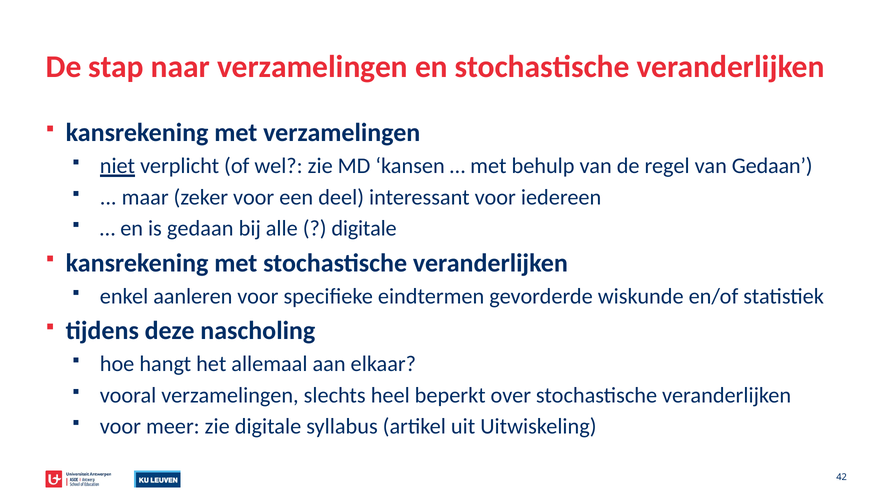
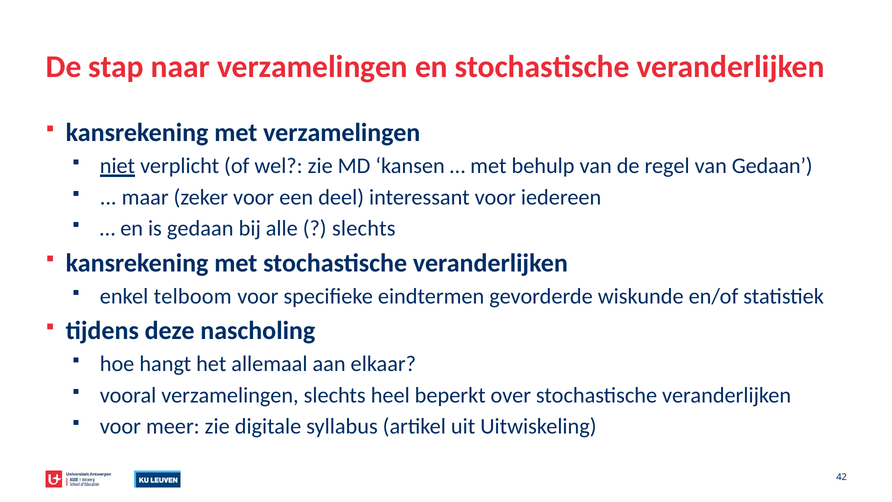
digitale at (364, 228): digitale -> slechts
aanleren: aanleren -> telboom
